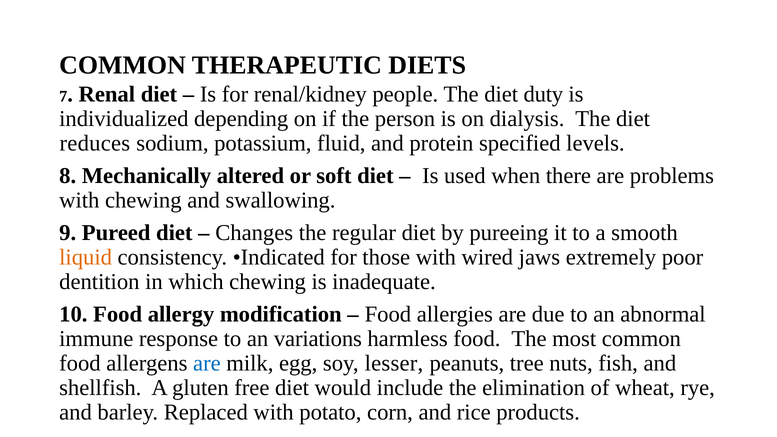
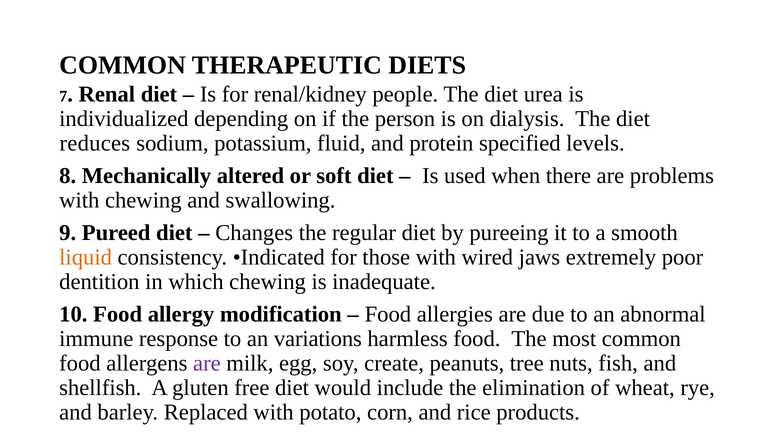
duty: duty -> urea
are at (207, 363) colour: blue -> purple
lesser: lesser -> create
